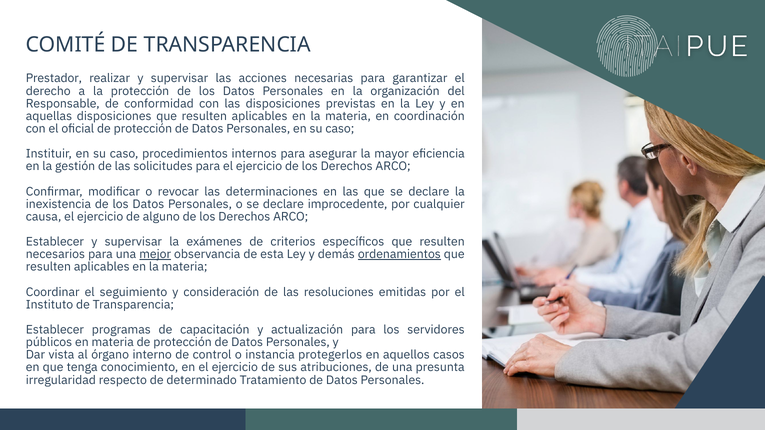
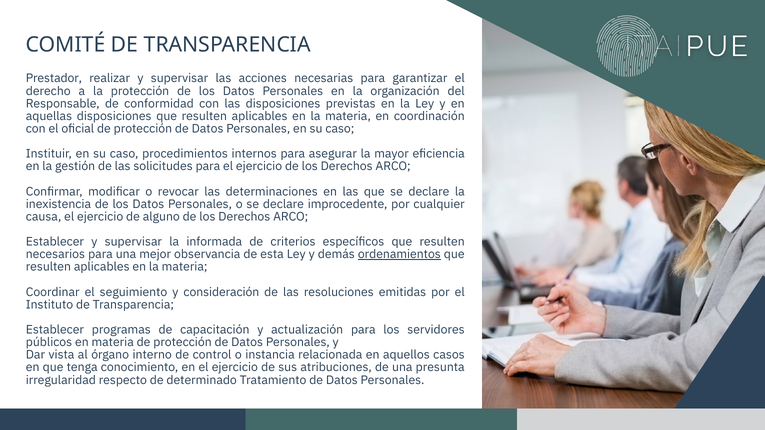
exámenes: exámenes -> informada
mejor underline: present -> none
protegerlos: protegerlos -> relacionada
